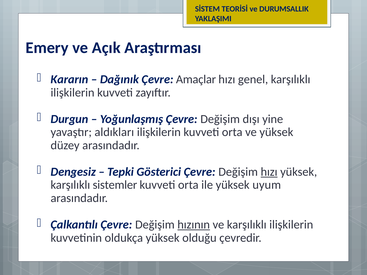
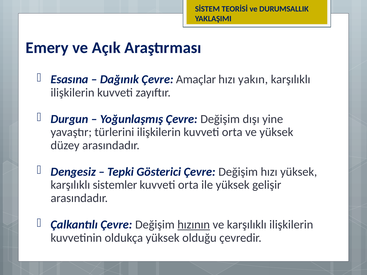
Kararın: Kararın -> Esasına
genel: genel -> yakın
aldıkları: aldıkları -> türlerini
hızı at (269, 172) underline: present -> none
uyum: uyum -> gelişir
